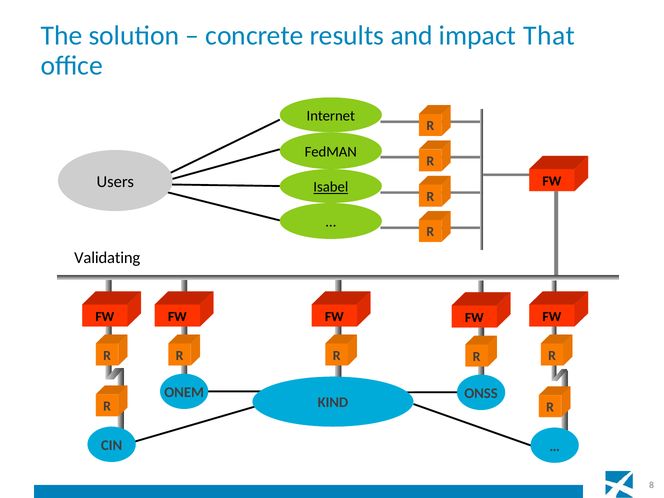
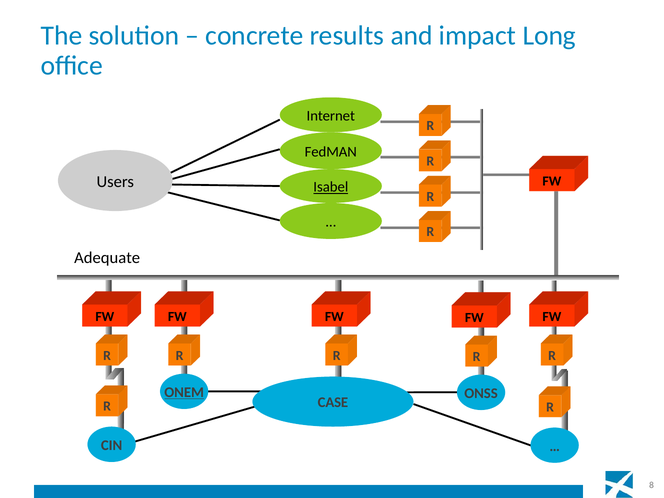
That: That -> Long
Validating: Validating -> Adequate
ONEM underline: none -> present
KIND: KIND -> CASE
